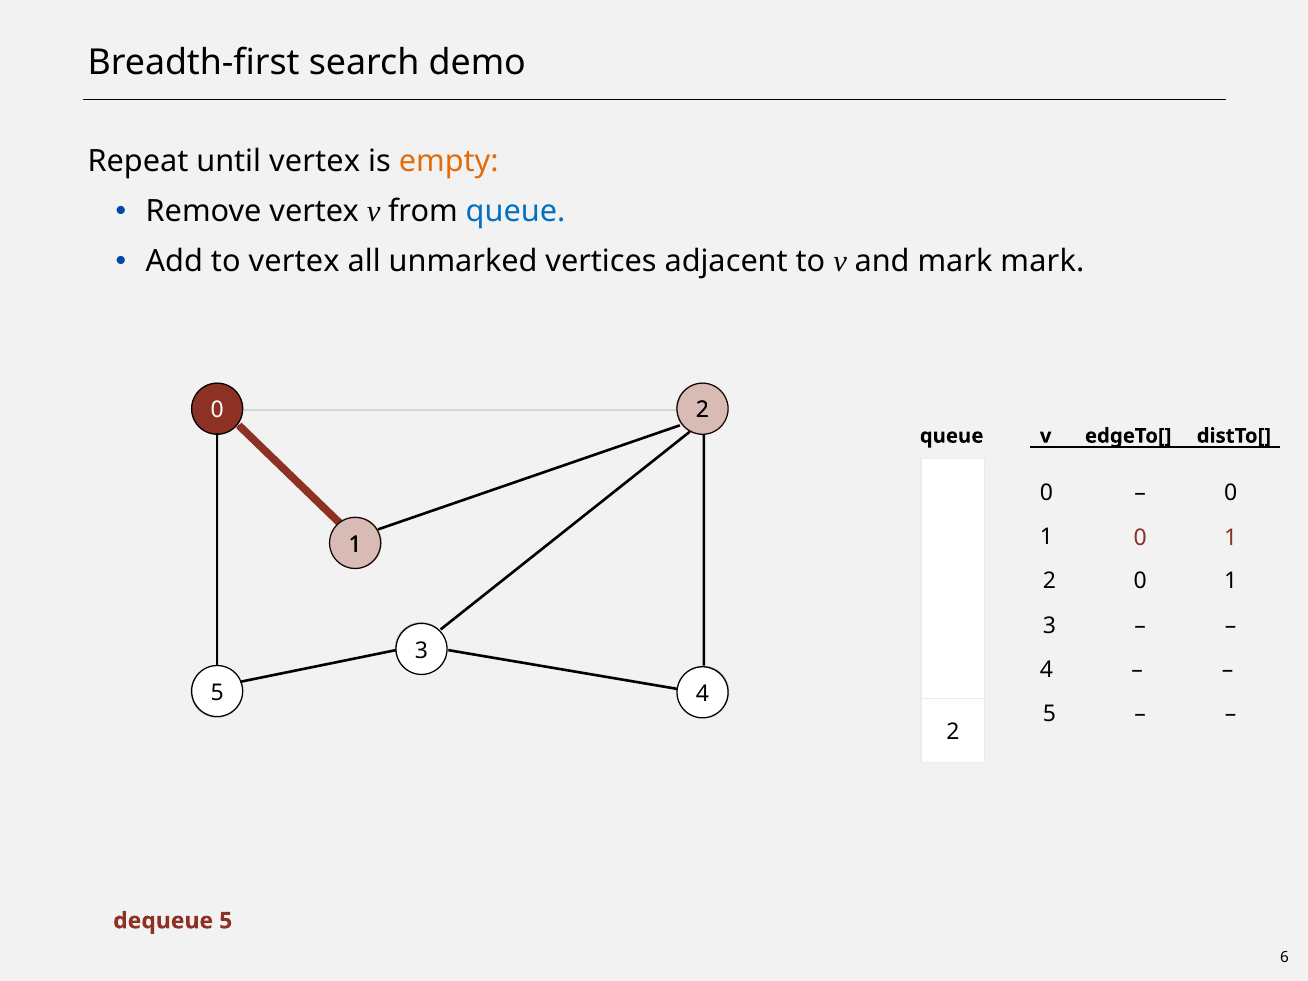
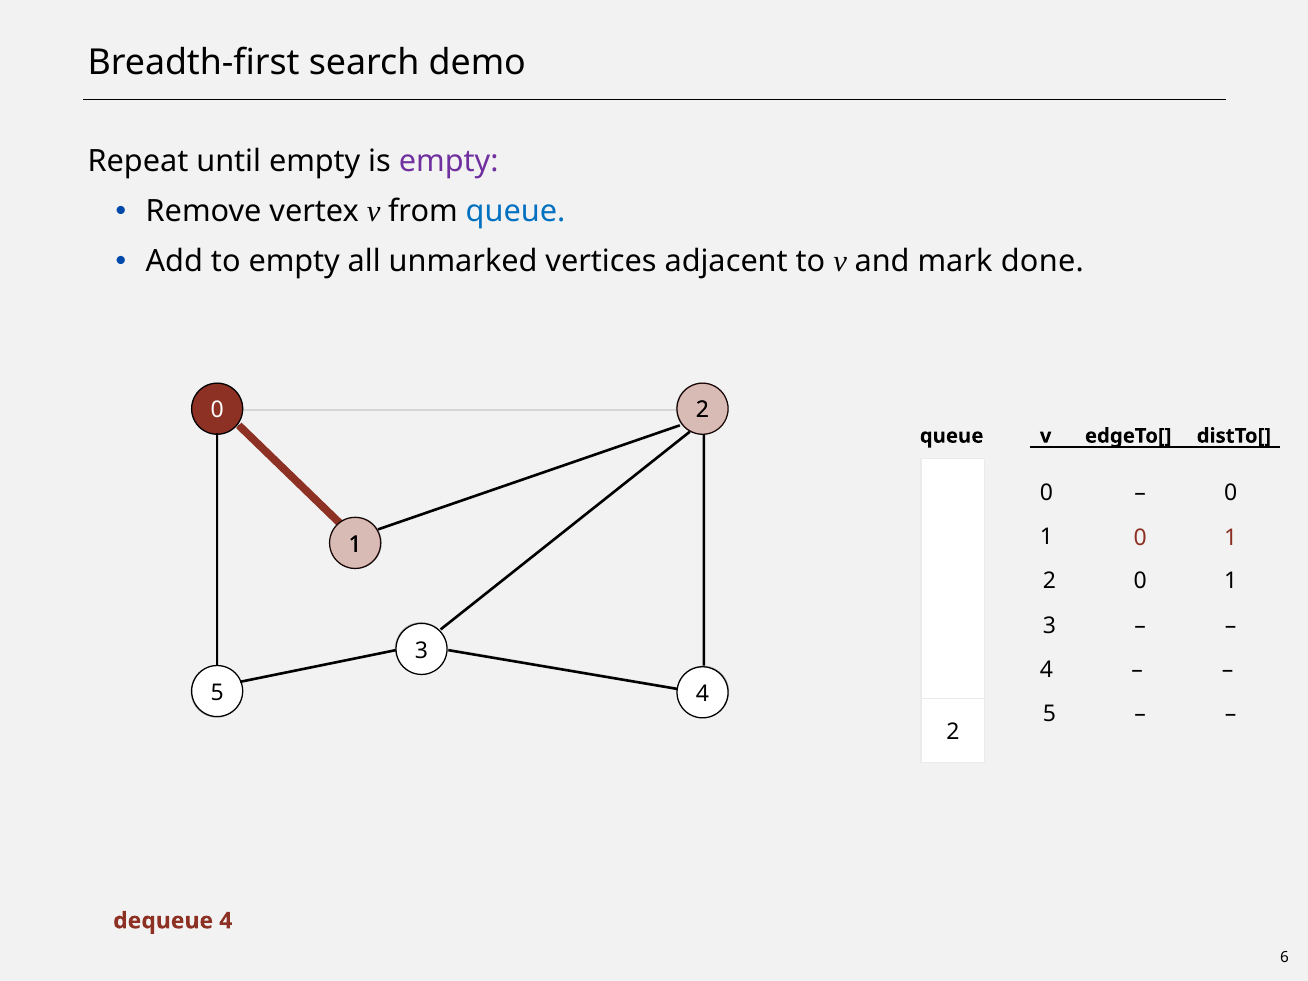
until vertex: vertex -> empty
empty at (449, 161) colour: orange -> purple
to vertex: vertex -> empty
mark mark: mark -> done
dequeue 5: 5 -> 4
